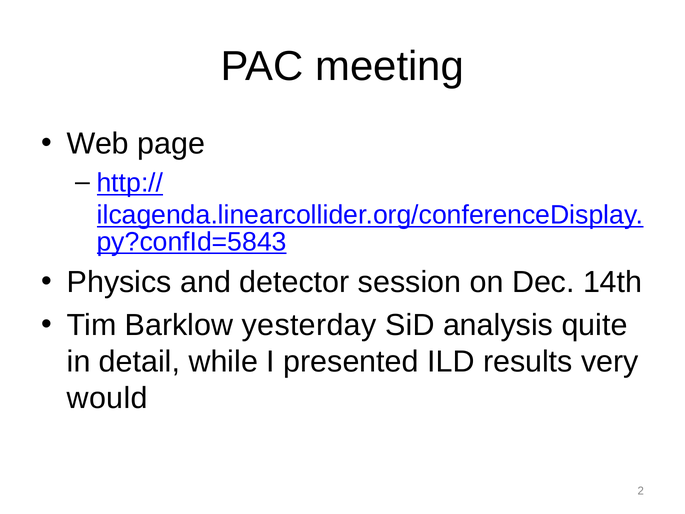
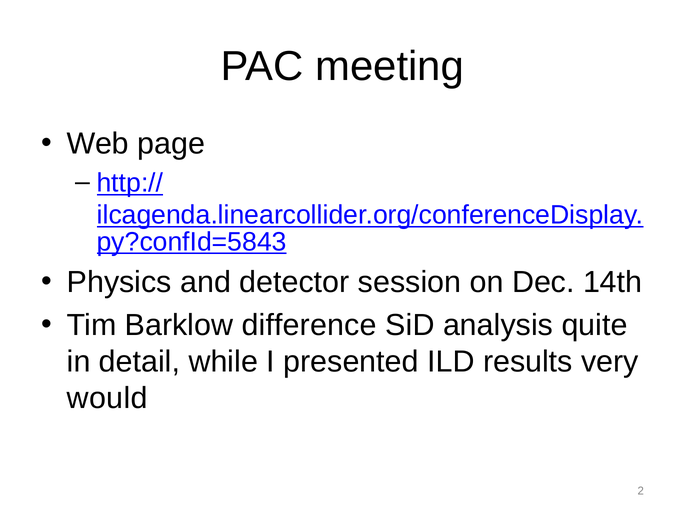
yesterday: yesterday -> difference
